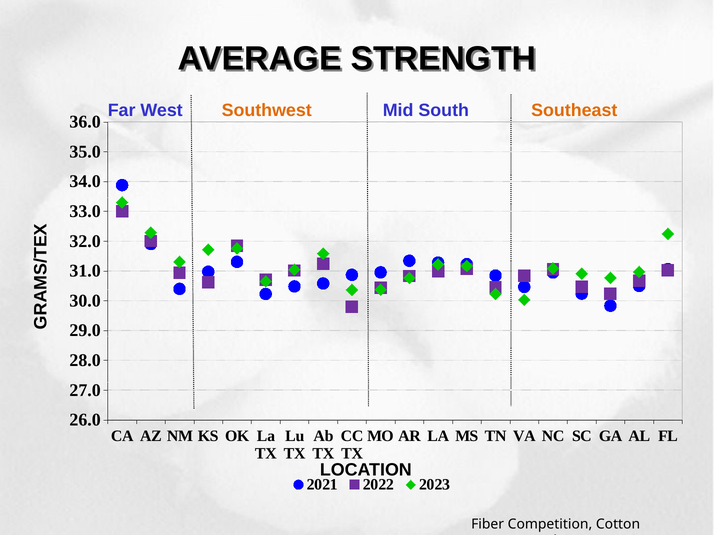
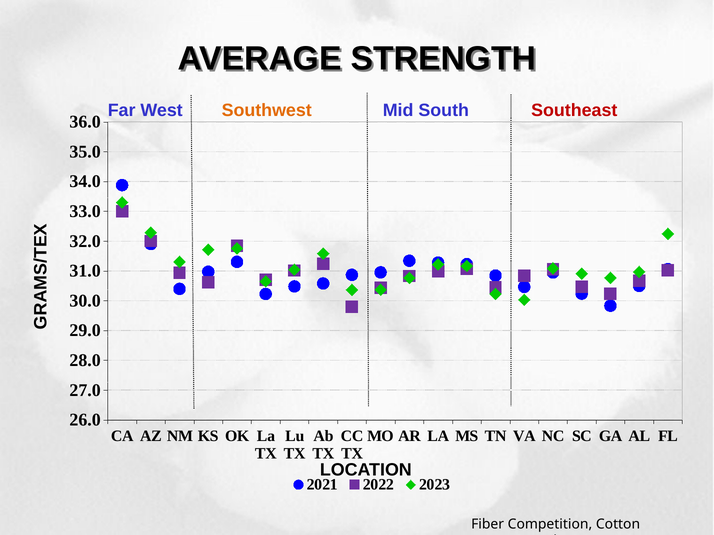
Southeast colour: orange -> red
